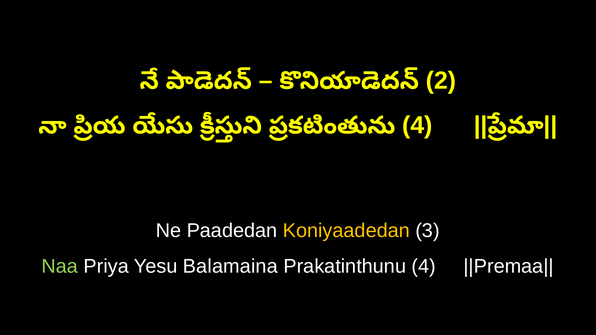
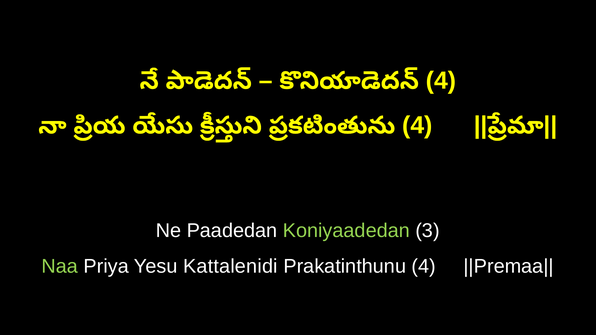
2 at (441, 81): 2 -> 4
Koniyaadedan colour: yellow -> light green
Balamaina: Balamaina -> Kattalenidi
